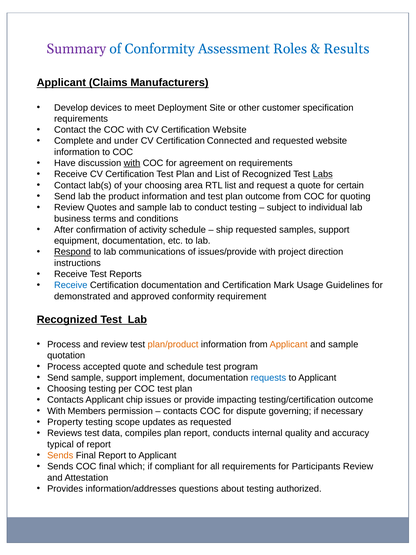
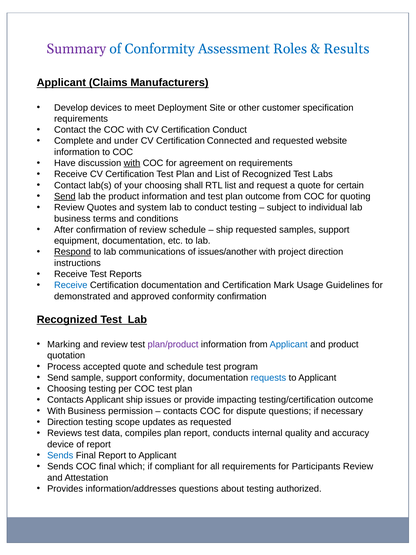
Certification Website: Website -> Conduct
Labs underline: present -> none
area: area -> shall
Send at (65, 196) underline: none -> present
Quotes and sample: sample -> system
of activity: activity -> review
issues/provide: issues/provide -> issues/another
conformity requirement: requirement -> confirmation
Process at (64, 344): Process -> Marking
plan/product colour: orange -> purple
Applicant at (289, 344) colour: orange -> blue
sample at (343, 344): sample -> product
support implement: implement -> conformity
Applicant chip: chip -> ship
With Members: Members -> Business
dispute governing: governing -> questions
Property at (65, 422): Property -> Direction
typical: typical -> device
Sends at (60, 455) colour: orange -> blue
